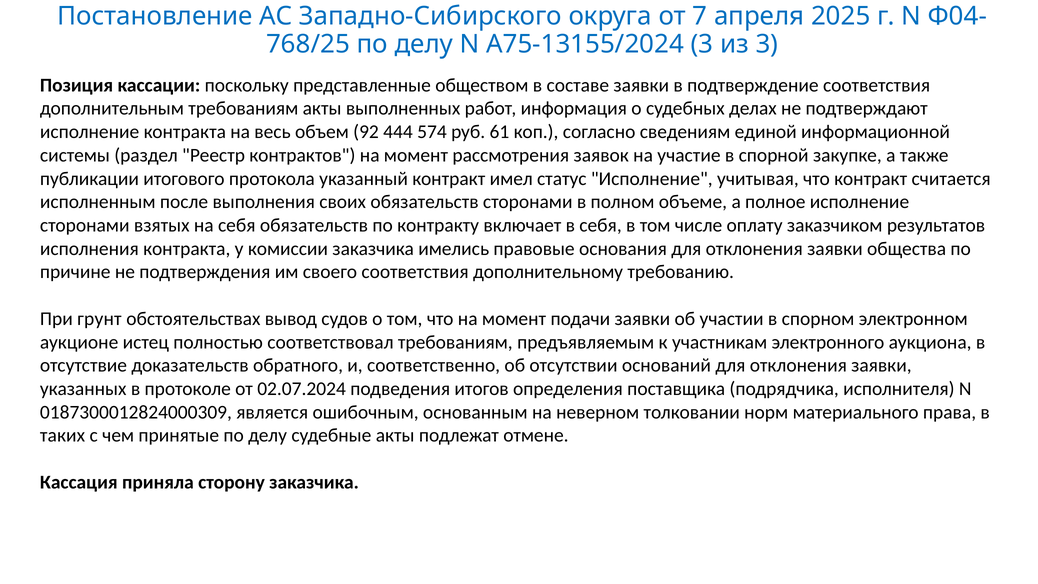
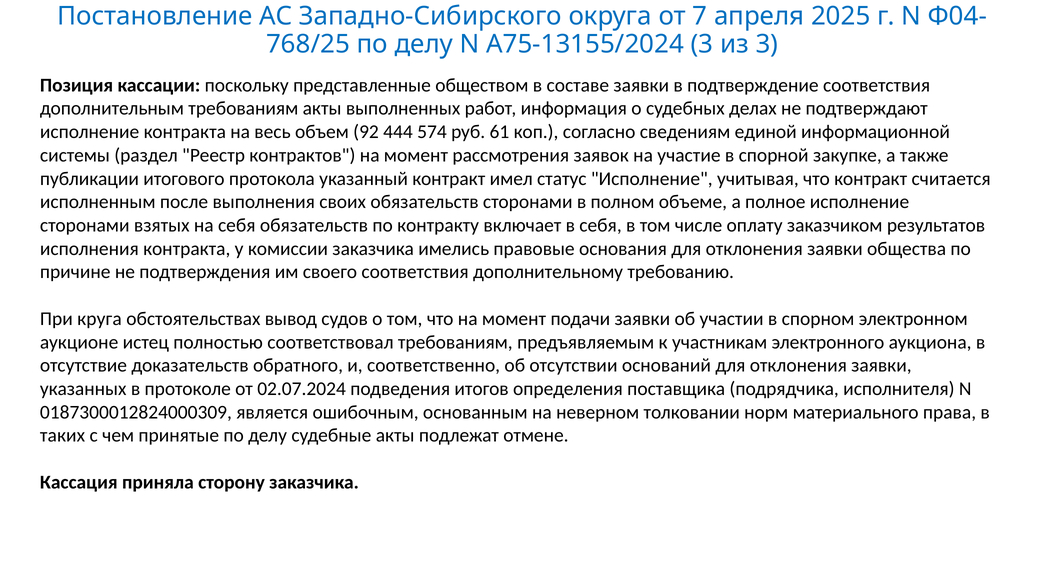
грунт: грунт -> круга
